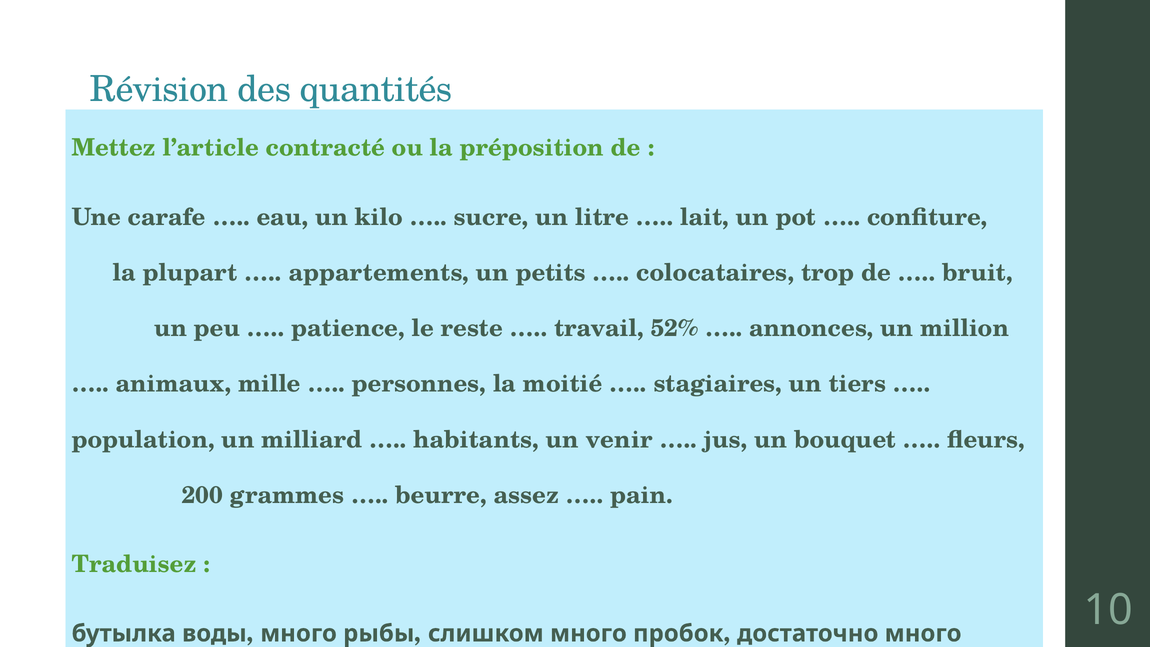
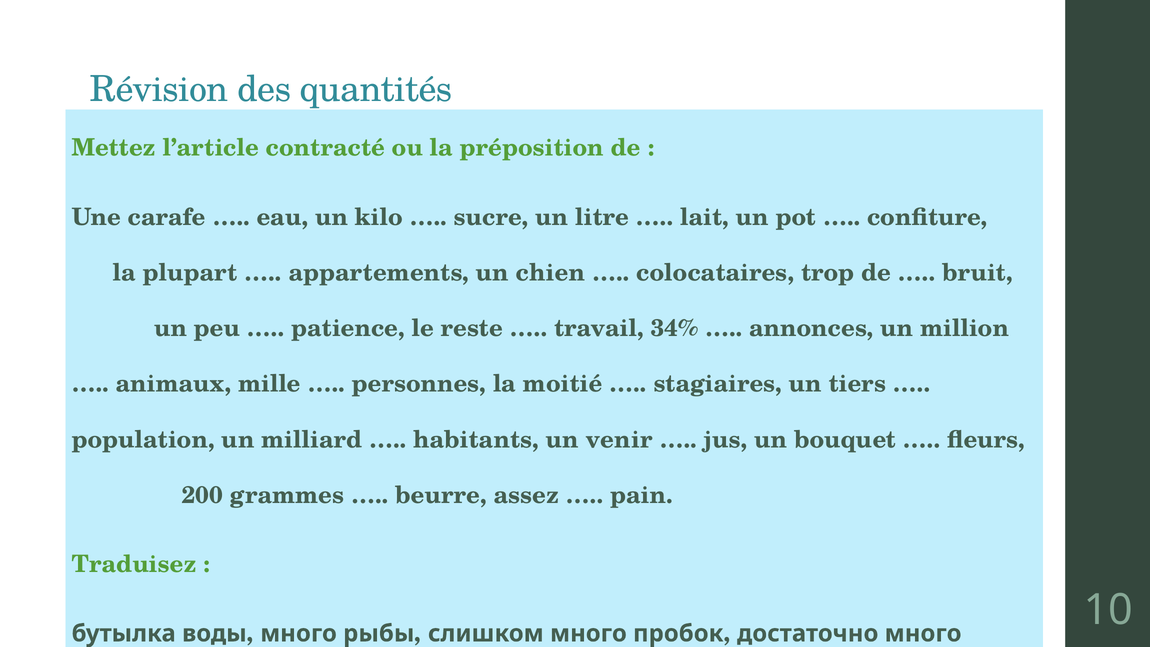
petits: petits -> chien
52%: 52% -> 34%
